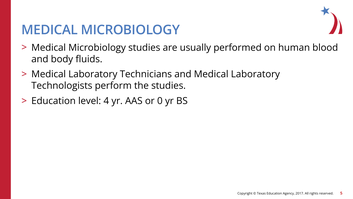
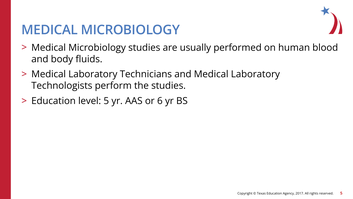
level 4: 4 -> 5
0: 0 -> 6
